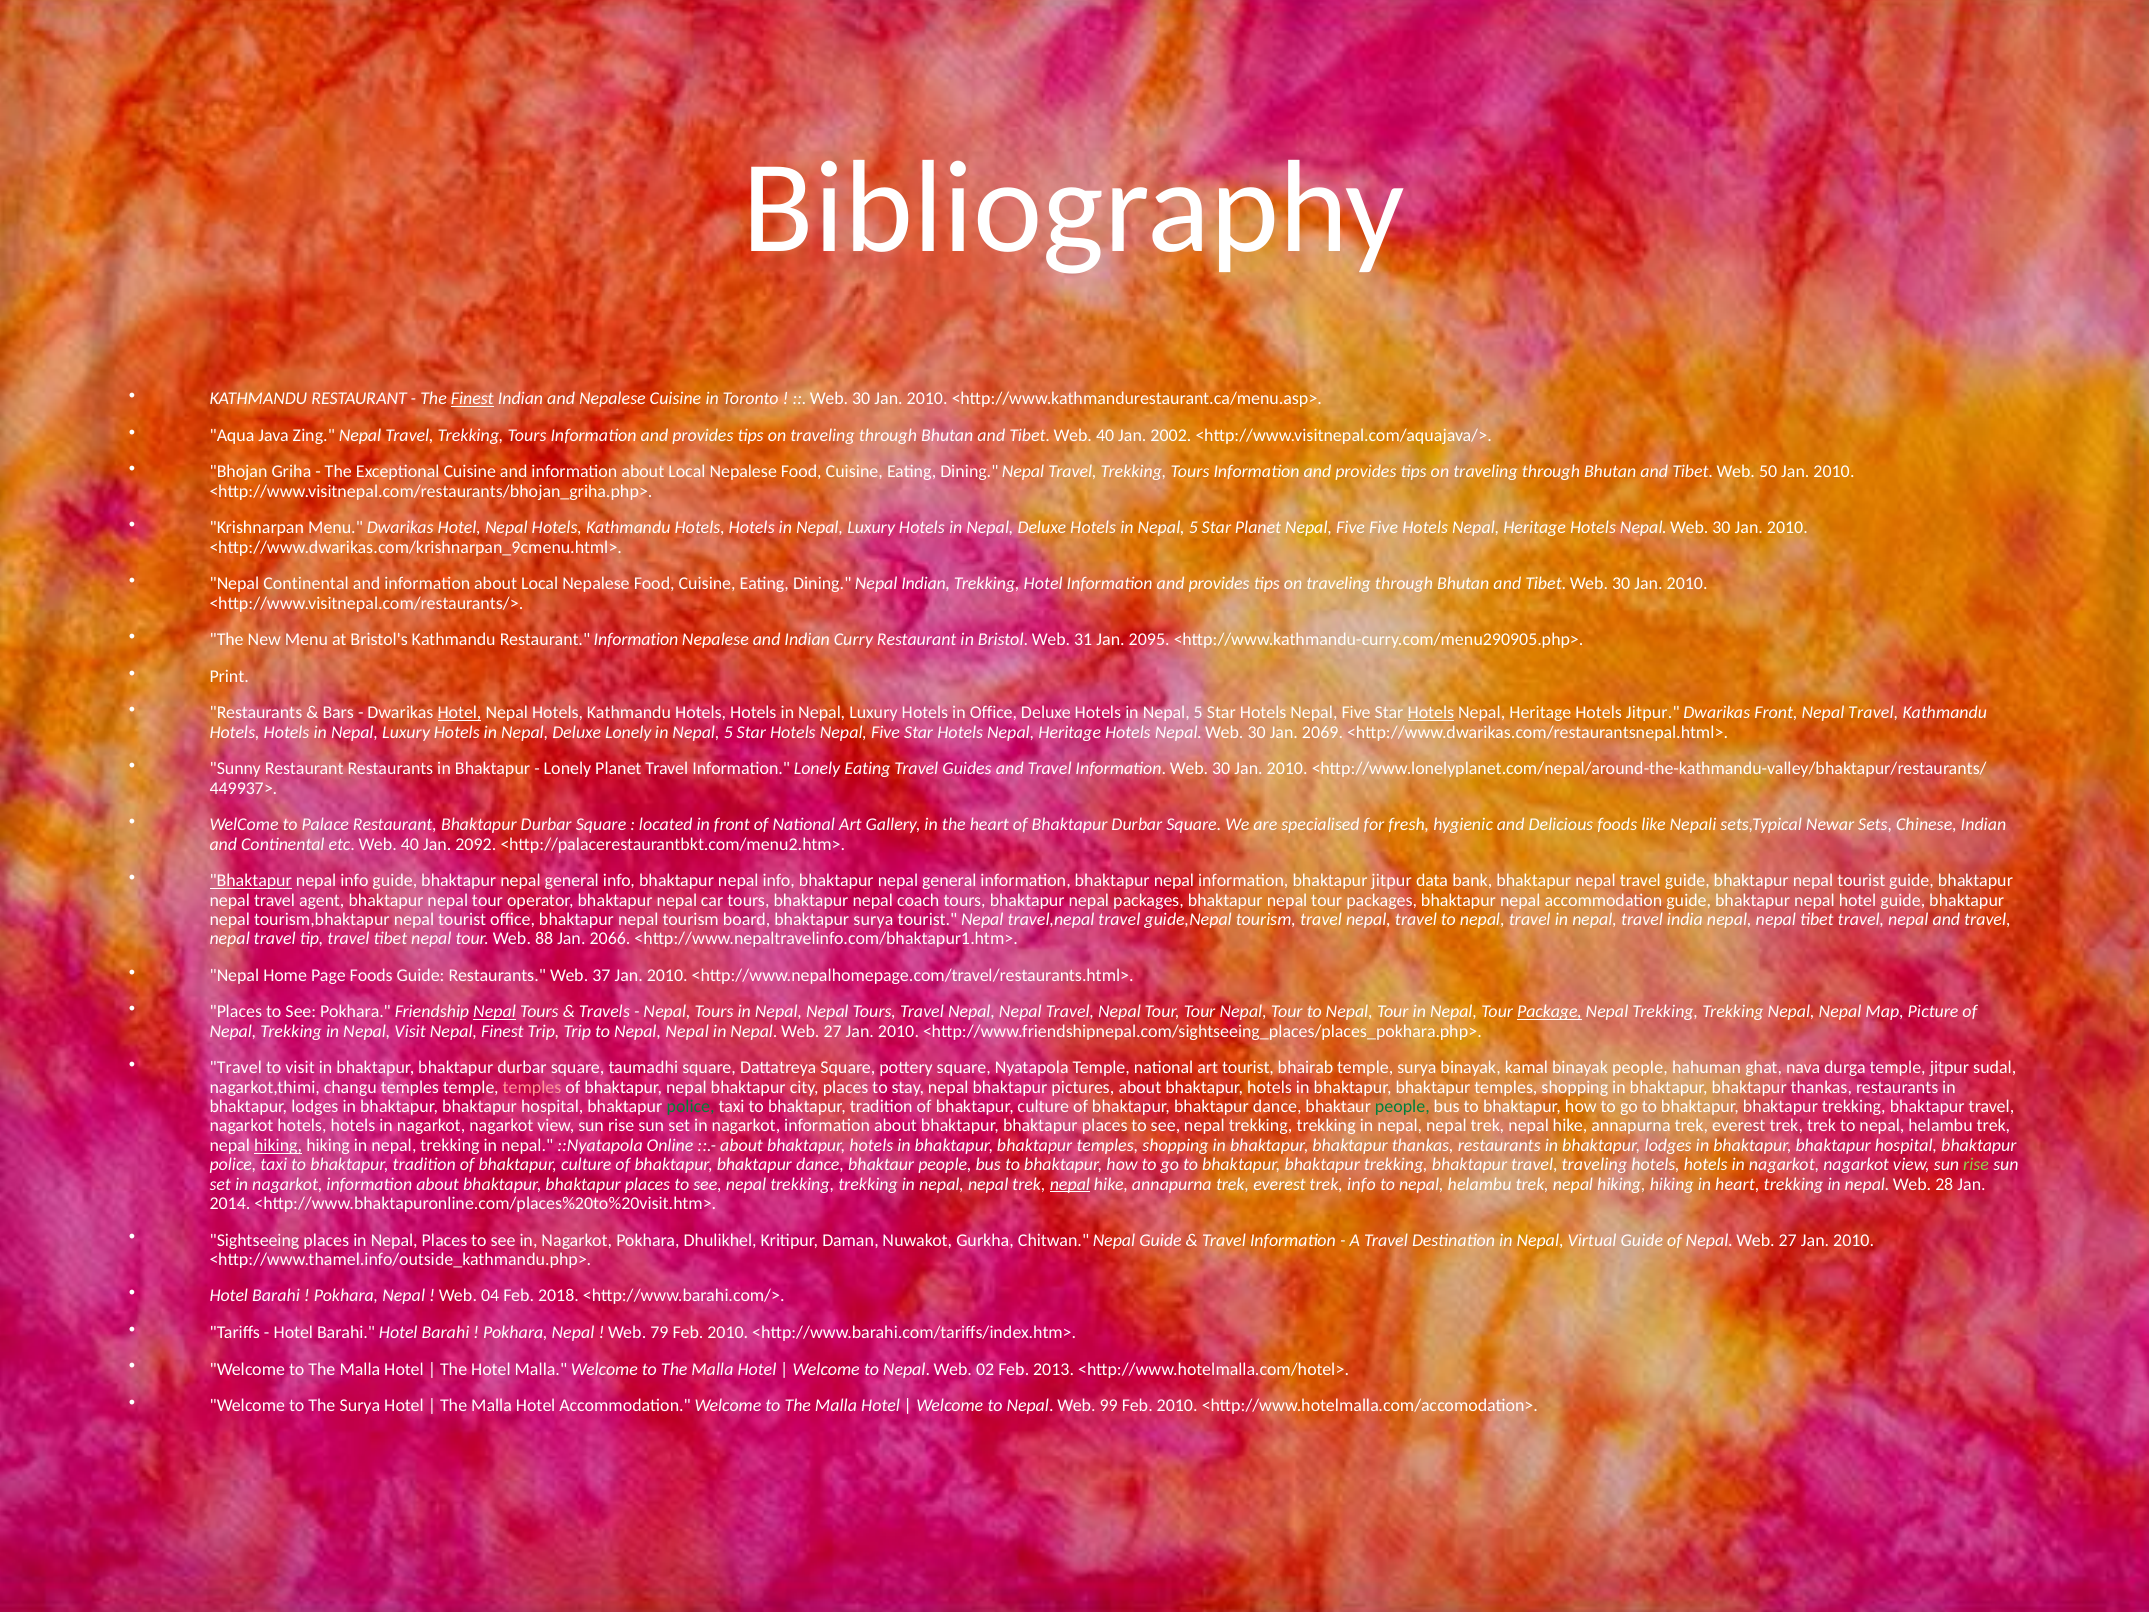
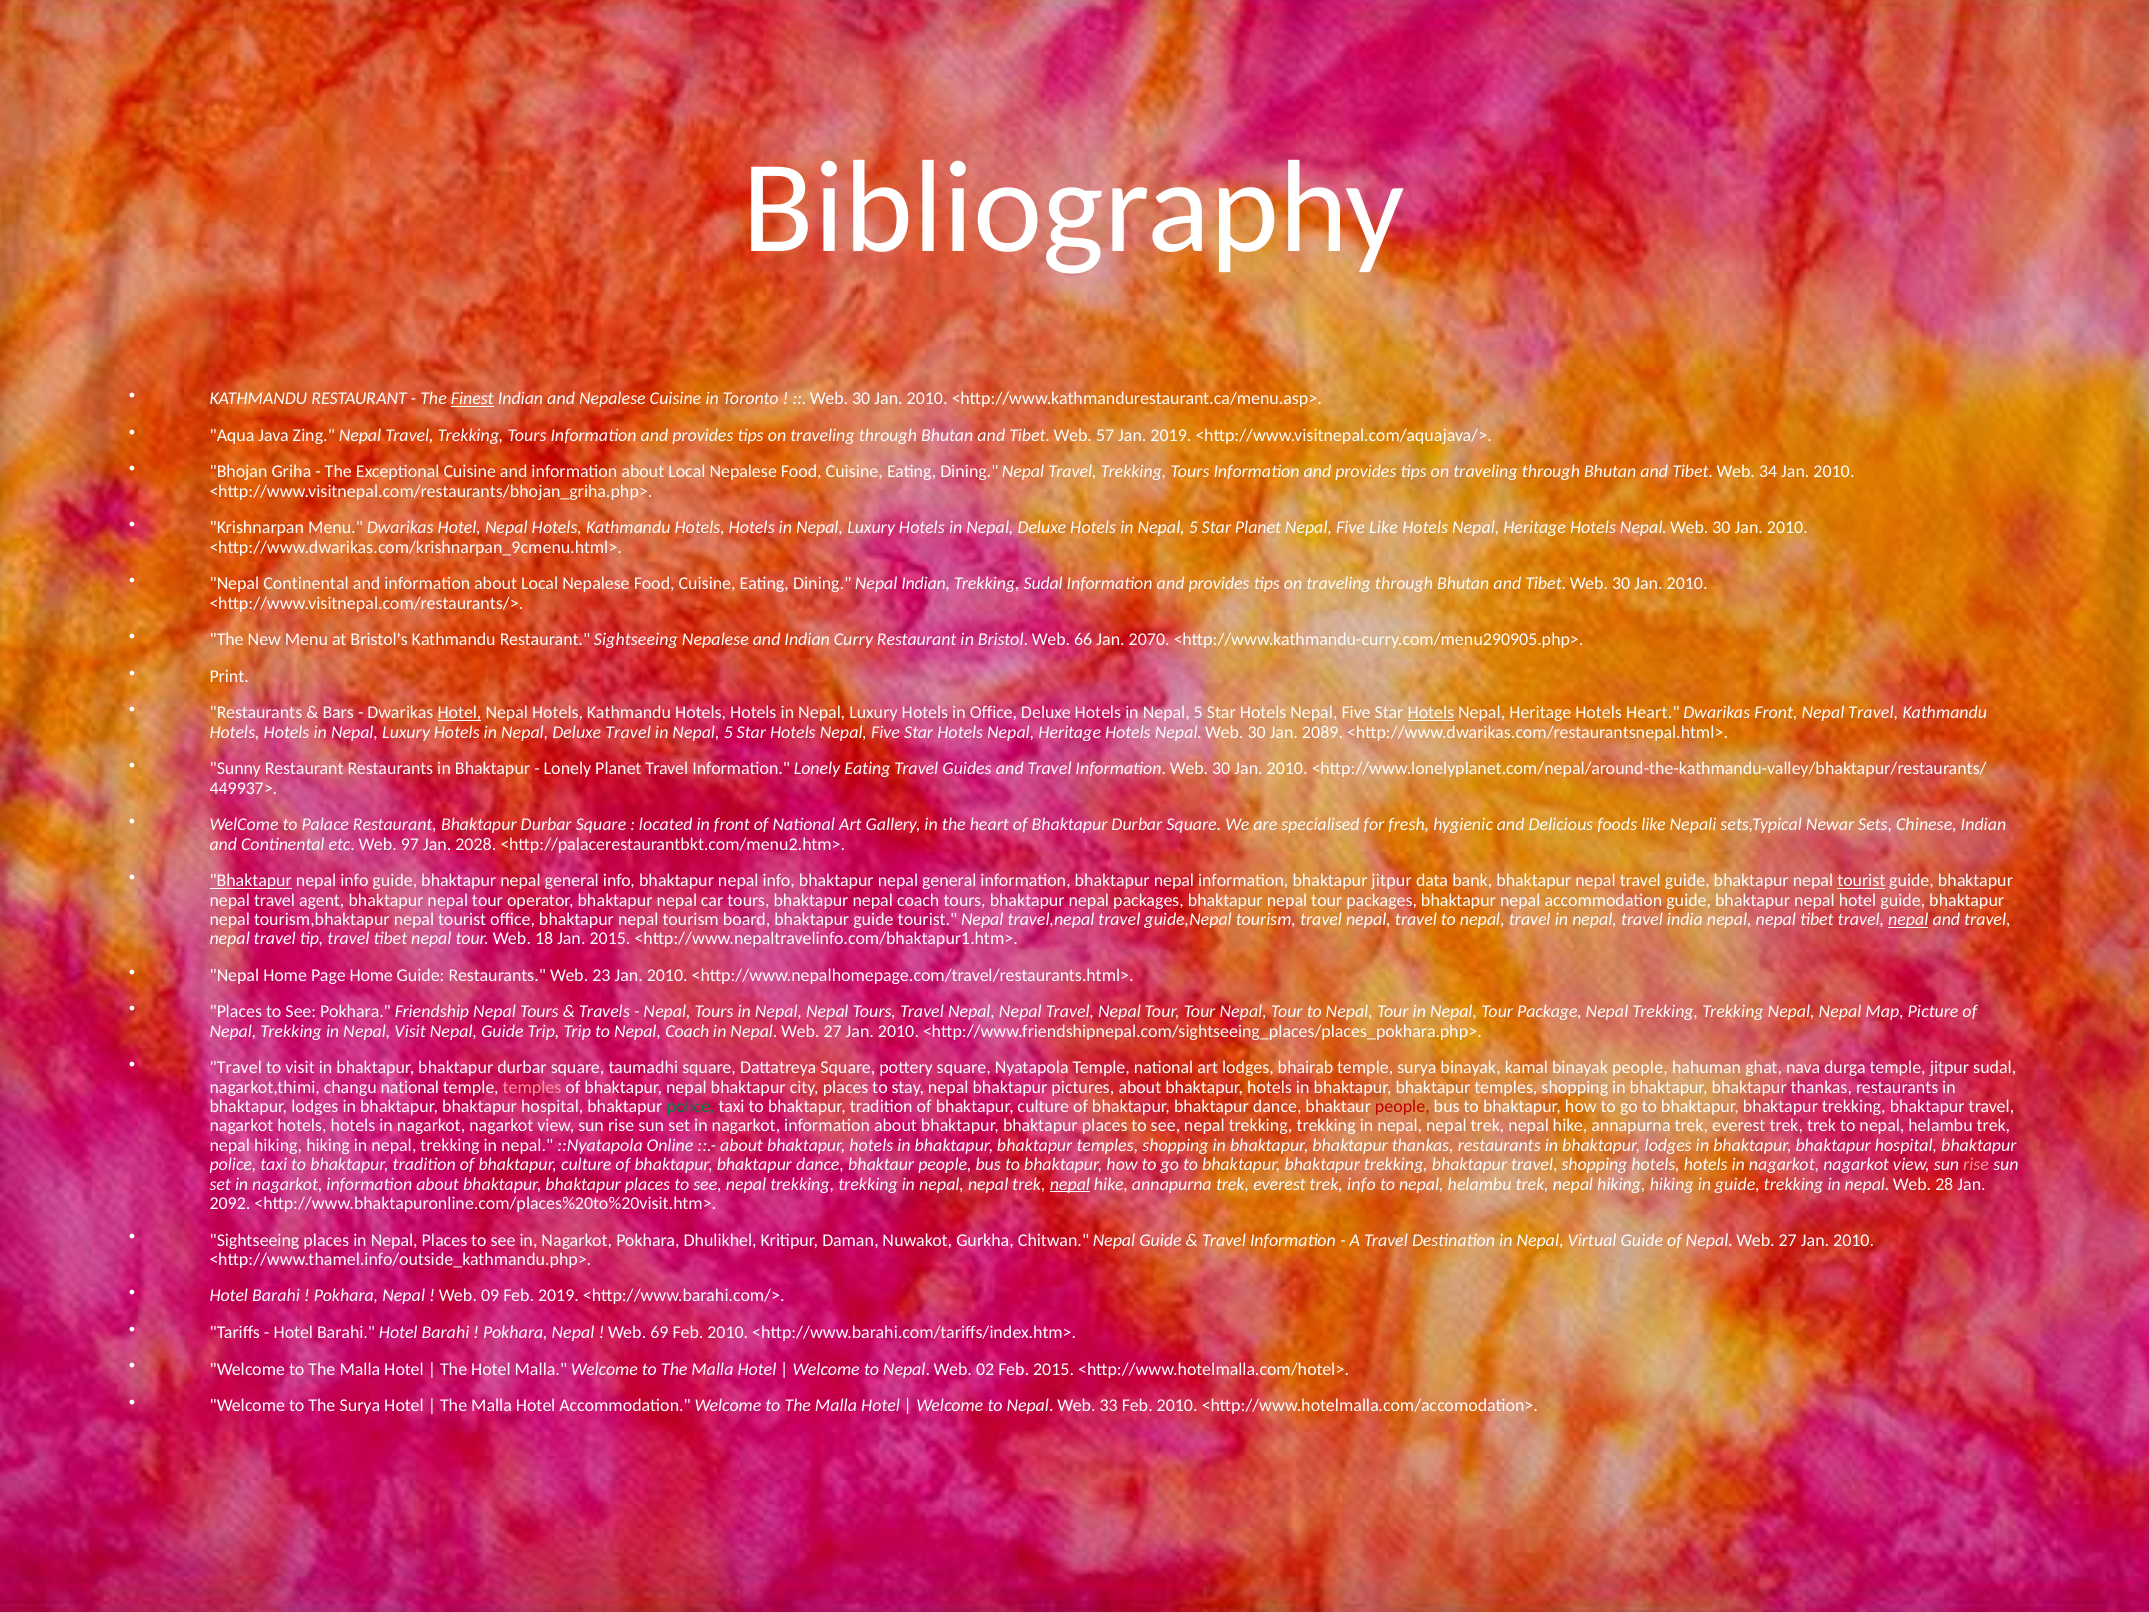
Tibet Web 40: 40 -> 57
Jan 2002: 2002 -> 2019
50: 50 -> 34
Five Five: Five -> Like
Trekking Hotel: Hotel -> Sudal
Restaurant Information: Information -> Sightseeing
31: 31 -> 66
2095: 2095 -> 2070
Hotels Jitpur: Jitpur -> Heart
Deluxe Lonely: Lonely -> Travel
2069: 2069 -> 2089
etc Web 40: 40 -> 97
2092: 2092 -> 2028
tourist at (1861, 881) underline: none -> present
bhaktapur surya: surya -> guide
nepal at (1908, 919) underline: none -> present
88: 88 -> 18
Jan 2066: 2066 -> 2015
Page Foods: Foods -> Home
37: 37 -> 23
Nepal at (495, 1012) underline: present -> none
Package underline: present -> none
Visit Nepal Finest: Finest -> Guide
to Nepal Nepal: Nepal -> Coach
art tourist: tourist -> lodges
changu temples: temples -> national
people at (1402, 1106) colour: green -> red
hiking at (278, 1145) underline: present -> none
travel traveling: traveling -> shopping
rise at (1976, 1165) colour: light green -> pink
in heart: heart -> guide
2014: 2014 -> 2092
04: 04 -> 09
Feb 2018: 2018 -> 2019
79: 79 -> 69
Feb 2013: 2013 -> 2015
99: 99 -> 33
